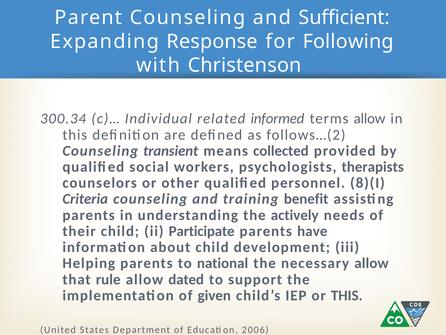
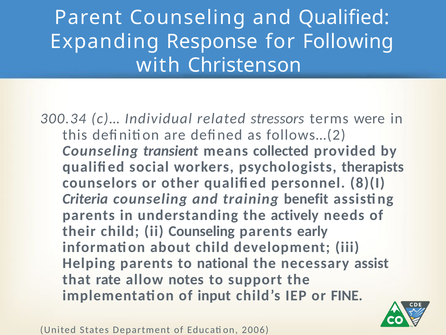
and Sufficient: Sufficient -> Qualified
informed: informed -> stressors
terms allow: allow -> were
ii Participate: Participate -> Counseling
have: have -> early
necessary allow: allow -> assist
rule: rule -> rate
dated: dated -> notes
given: given -> input
or THIS: THIS -> FINE
